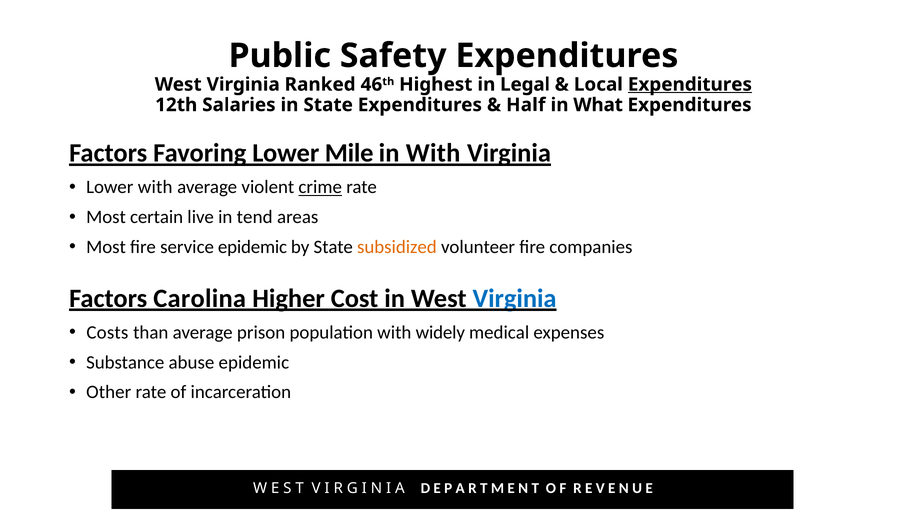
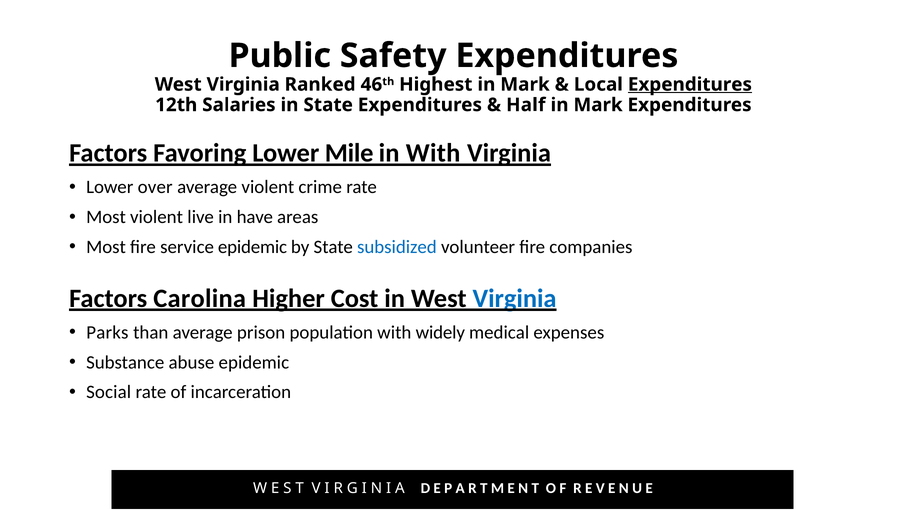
Highest in Legal: Legal -> Mark
What at (598, 105): What -> Mark
Lower with: with -> over
crime underline: present -> none
Most certain: certain -> violent
tend: tend -> have
subsidized colour: orange -> blue
Costs: Costs -> Parks
Other: Other -> Social
